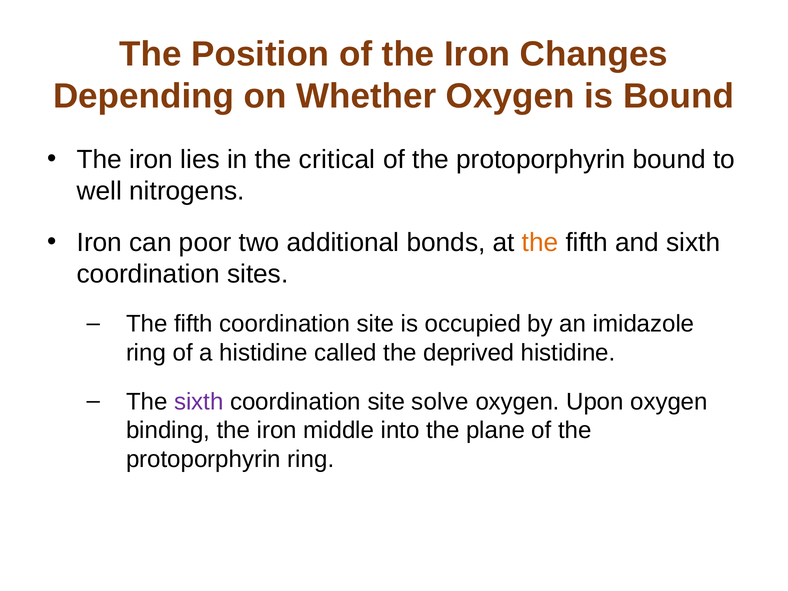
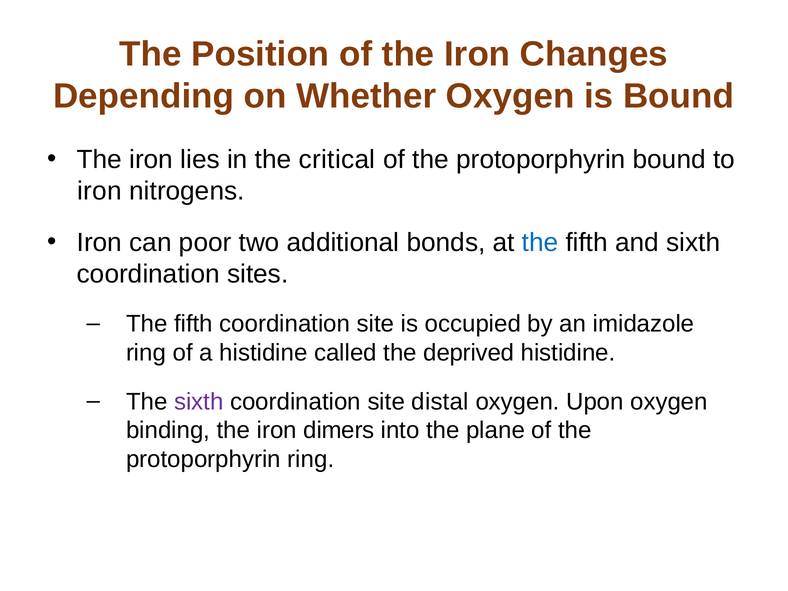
well at (99, 191): well -> iron
the at (540, 242) colour: orange -> blue
solve: solve -> distal
middle: middle -> dimers
